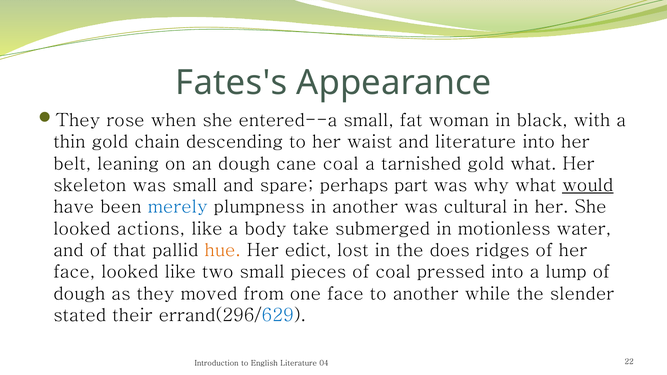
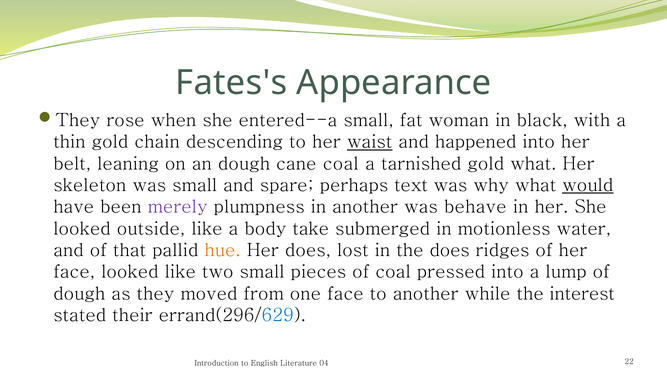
waist underline: none -> present
and literature: literature -> happened
part: part -> text
merely colour: blue -> purple
cultural: cultural -> behave
actions: actions -> outside
Her edict: edict -> does
slender: slender -> interest
